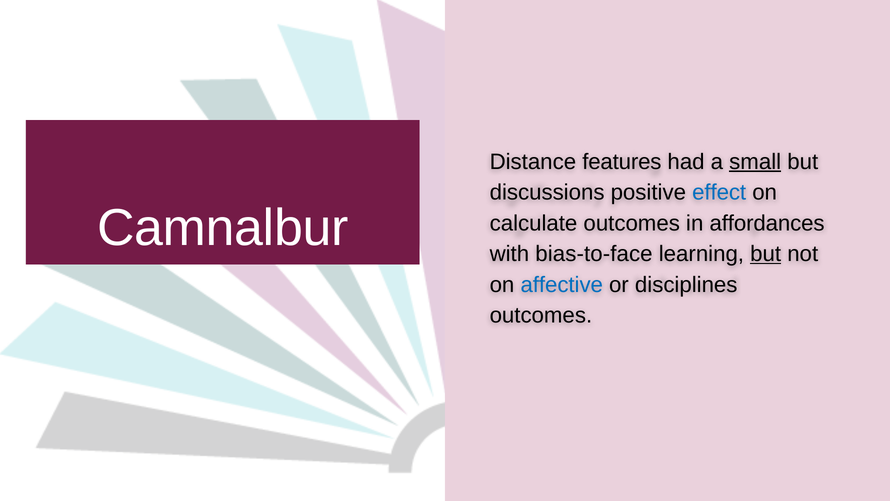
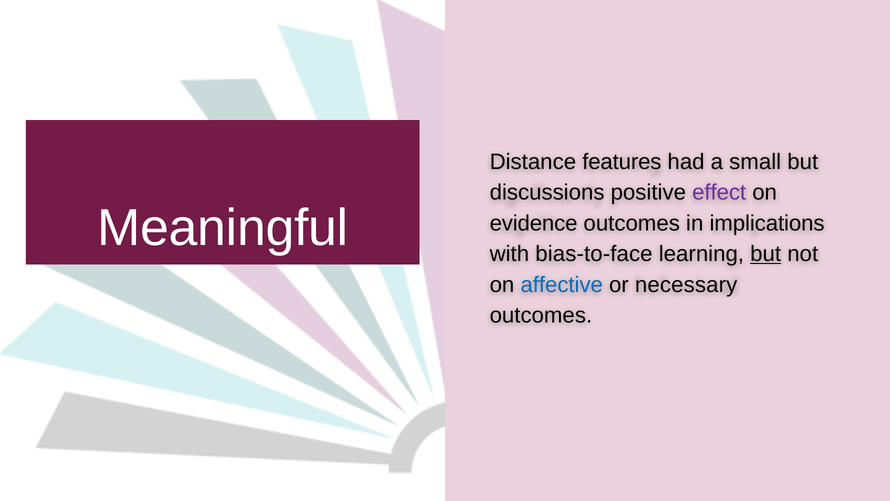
small underline: present -> none
effect colour: blue -> purple
Camnalbur: Camnalbur -> Meaningful
calculate: calculate -> evidence
affordances: affordances -> implications
disciplines: disciplines -> necessary
